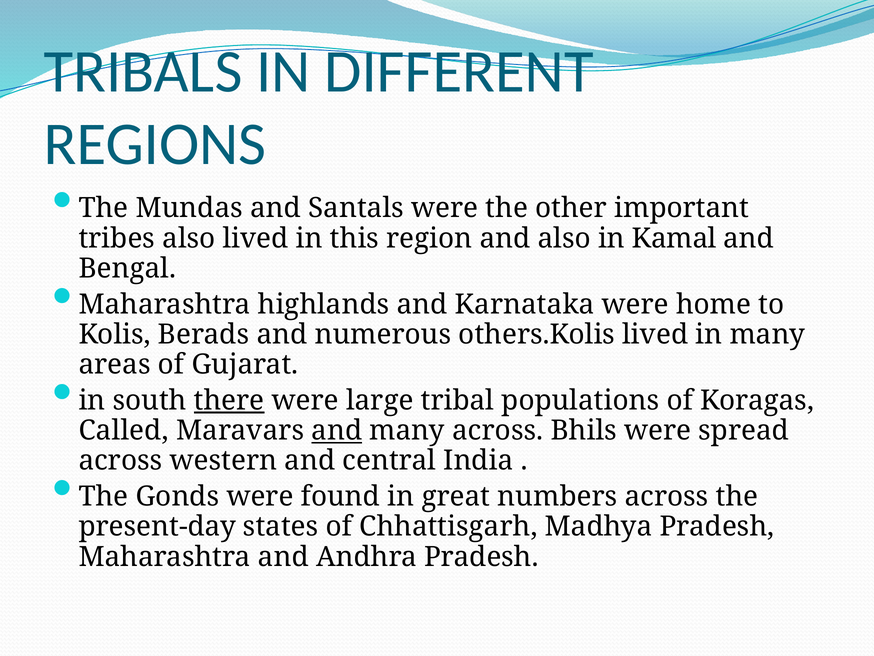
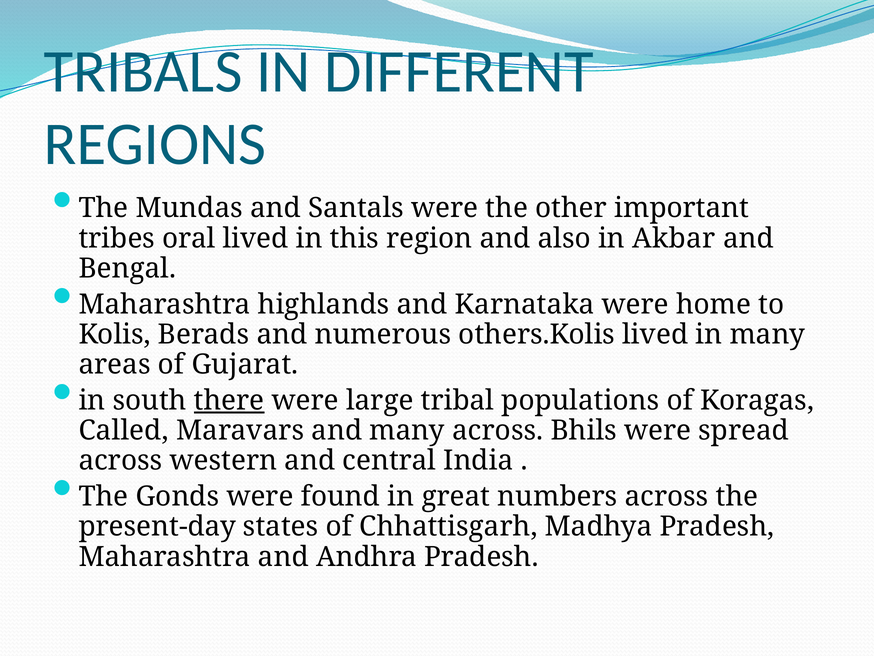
tribes also: also -> oral
Kamal: Kamal -> Akbar
and at (337, 430) underline: present -> none
